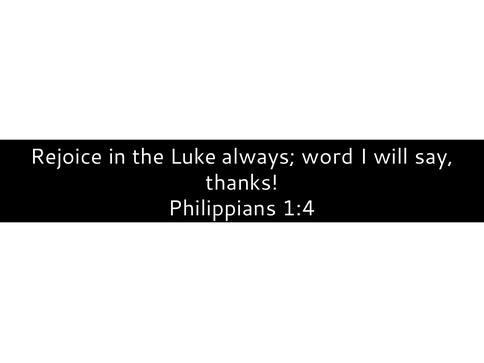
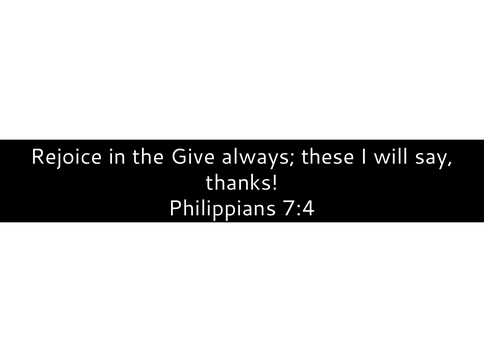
Luke: Luke -> Give
word: word -> these
1:4: 1:4 -> 7:4
